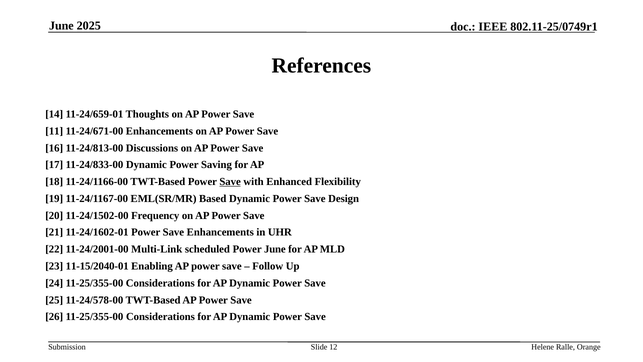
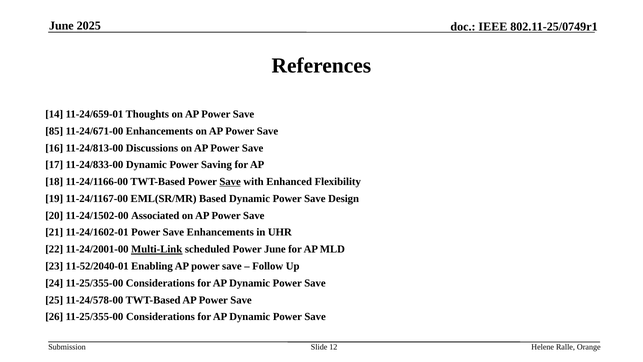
11: 11 -> 85
Frequency: Frequency -> Associated
Multi-Link underline: none -> present
11-15/2040-01: 11-15/2040-01 -> 11-52/2040-01
